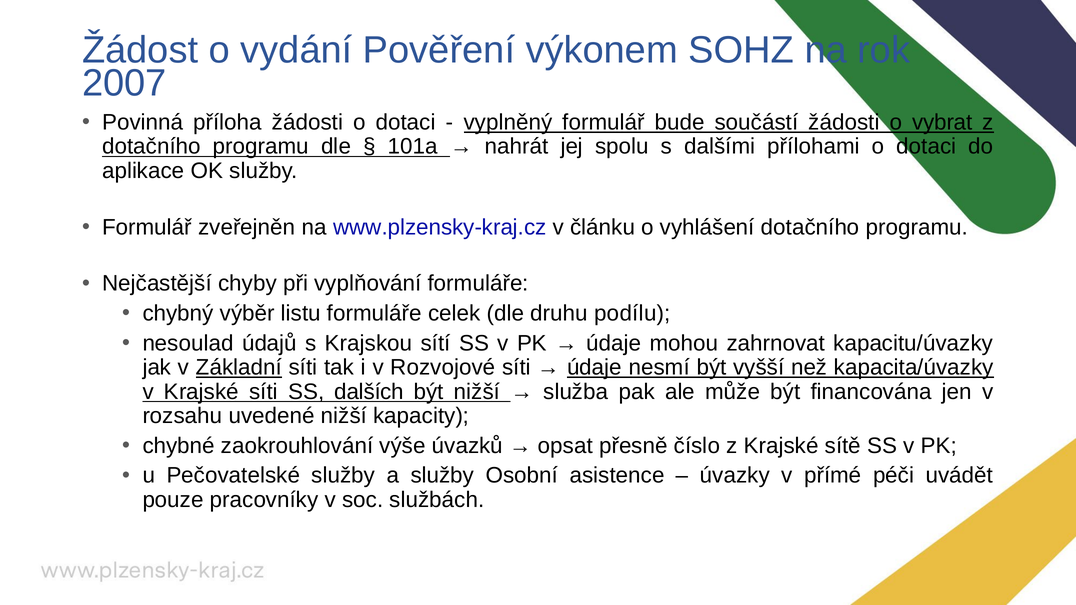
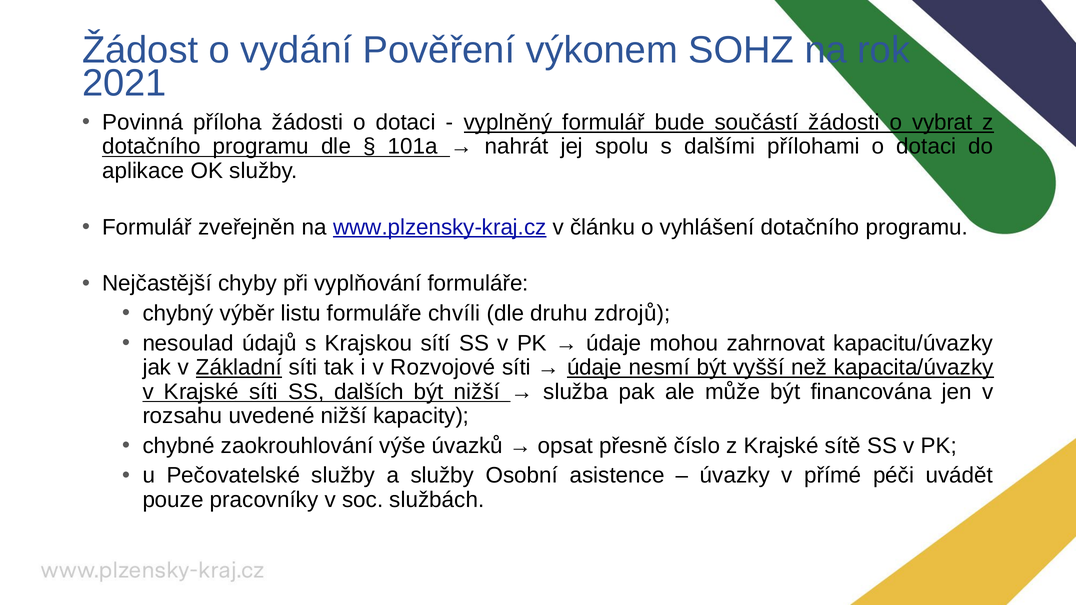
2007: 2007 -> 2021
www.plzensky-kraj.cz underline: none -> present
celek: celek -> chvíli
podílu: podílu -> zdrojů
